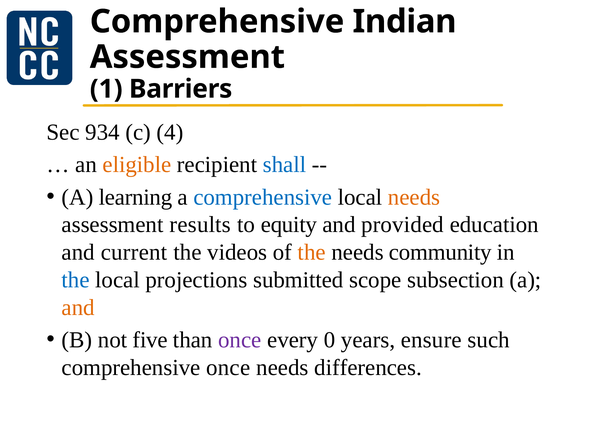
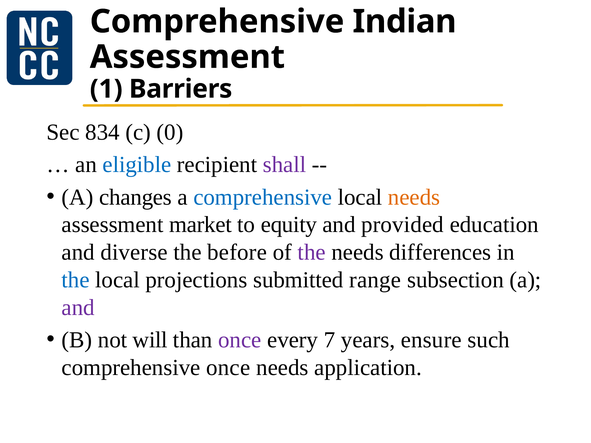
934: 934 -> 834
4: 4 -> 0
eligible colour: orange -> blue
shall colour: blue -> purple
learning: learning -> changes
results: results -> market
current: current -> diverse
videos: videos -> before
the at (312, 252) colour: orange -> purple
community: community -> differences
scope: scope -> range
and at (78, 308) colour: orange -> purple
five: five -> will
0: 0 -> 7
differences: differences -> application
